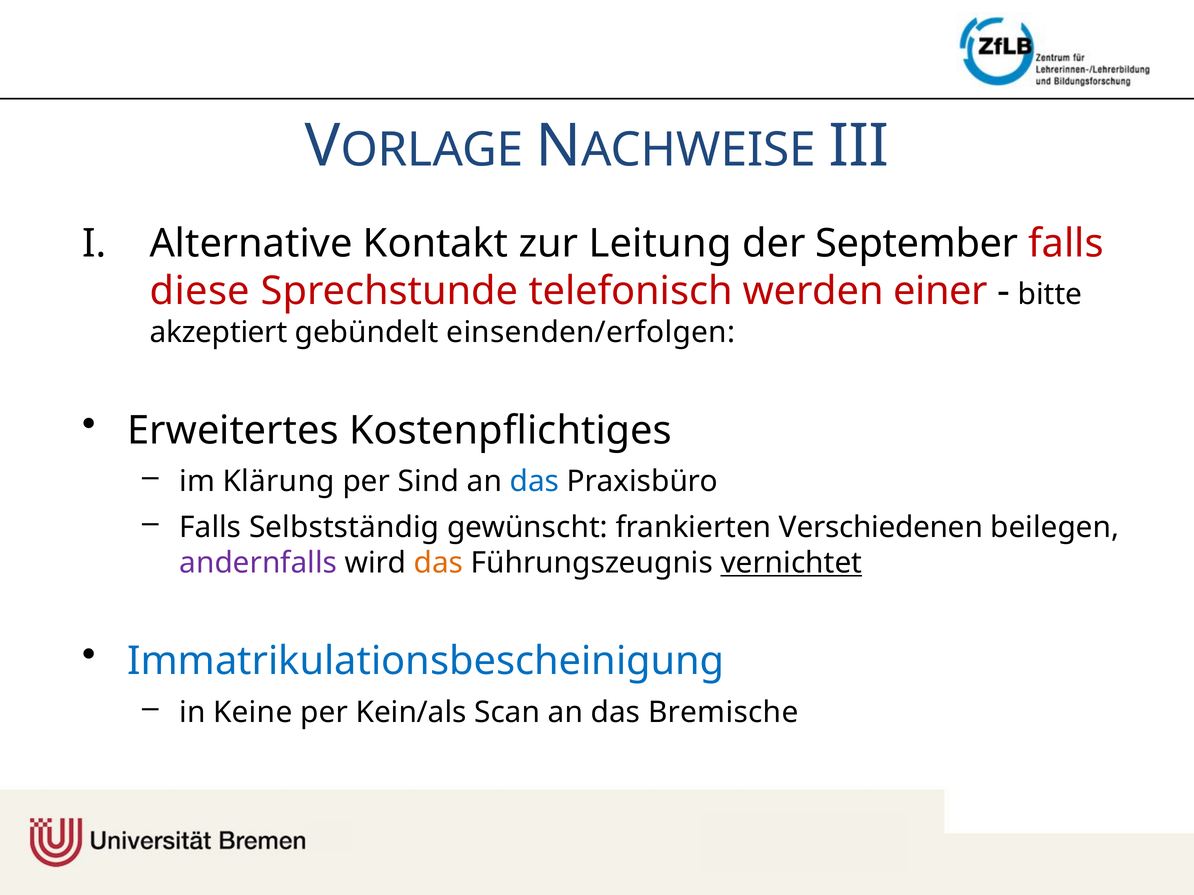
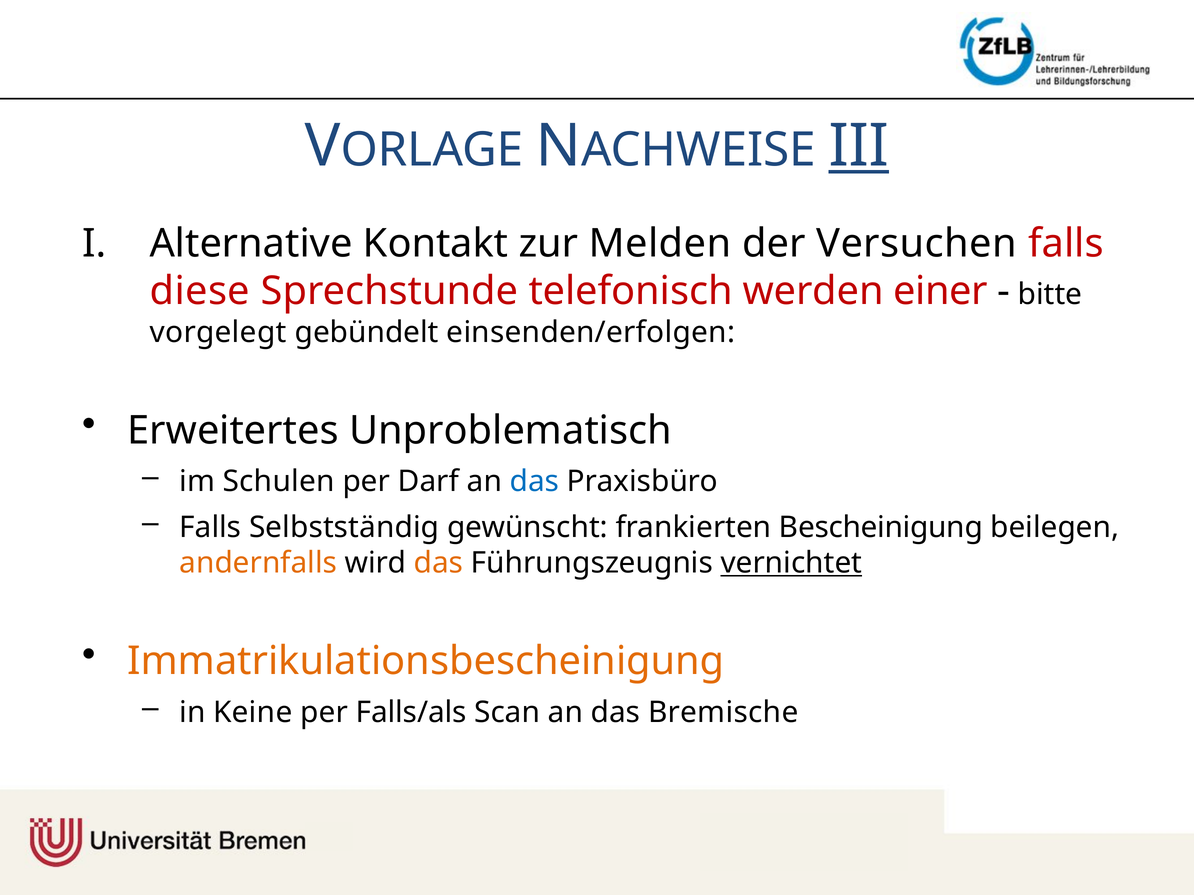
III underline: none -> present
Leitung: Leitung -> Melden
September: September -> Versuchen
akzeptiert: akzeptiert -> vorgelegt
Kostenpflichtiges: Kostenpflichtiges -> Unproblematisch
Klärung: Klärung -> Schulen
Sind: Sind -> Darf
Verschiedenen: Verschiedenen -> Bescheinigung
andernfalls colour: purple -> orange
Immatrikulationsbescheinigung colour: blue -> orange
Kein/als: Kein/als -> Falls/als
